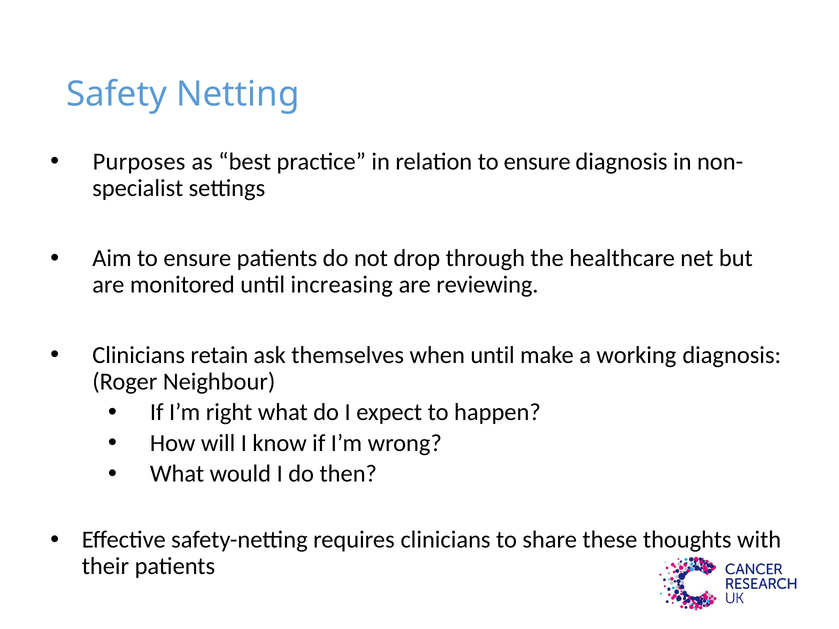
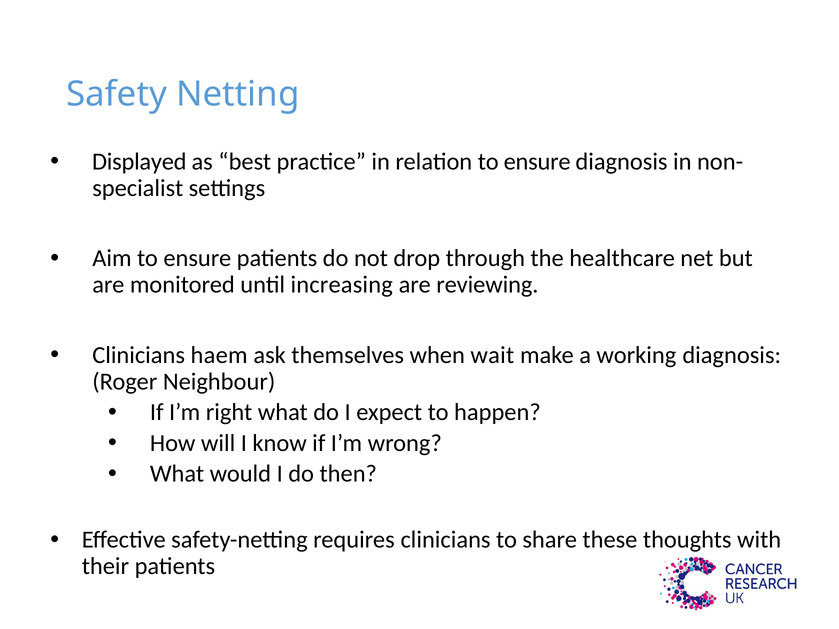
Purposes: Purposes -> Displayed
retain: retain -> haem
when until: until -> wait
